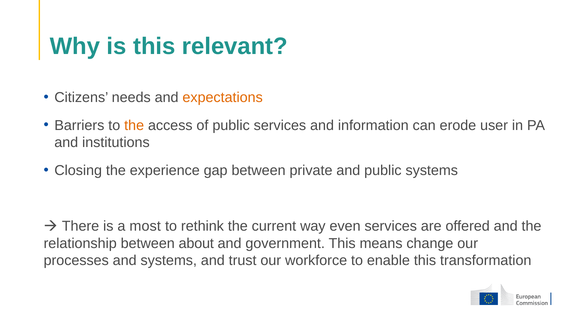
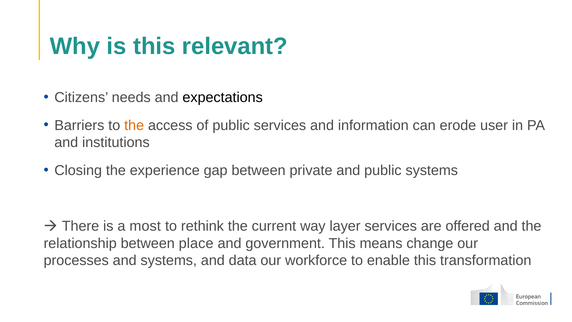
expectations colour: orange -> black
even: even -> layer
about: about -> place
trust: trust -> data
